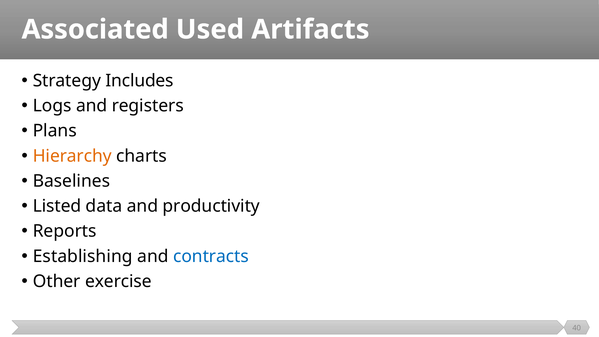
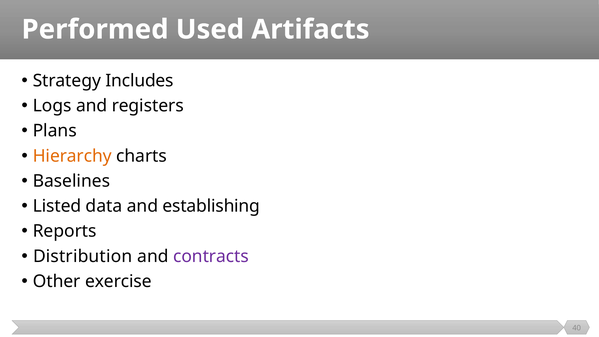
Associated: Associated -> Performed
productivity: productivity -> establishing
Establishing: Establishing -> Distribution
contracts colour: blue -> purple
